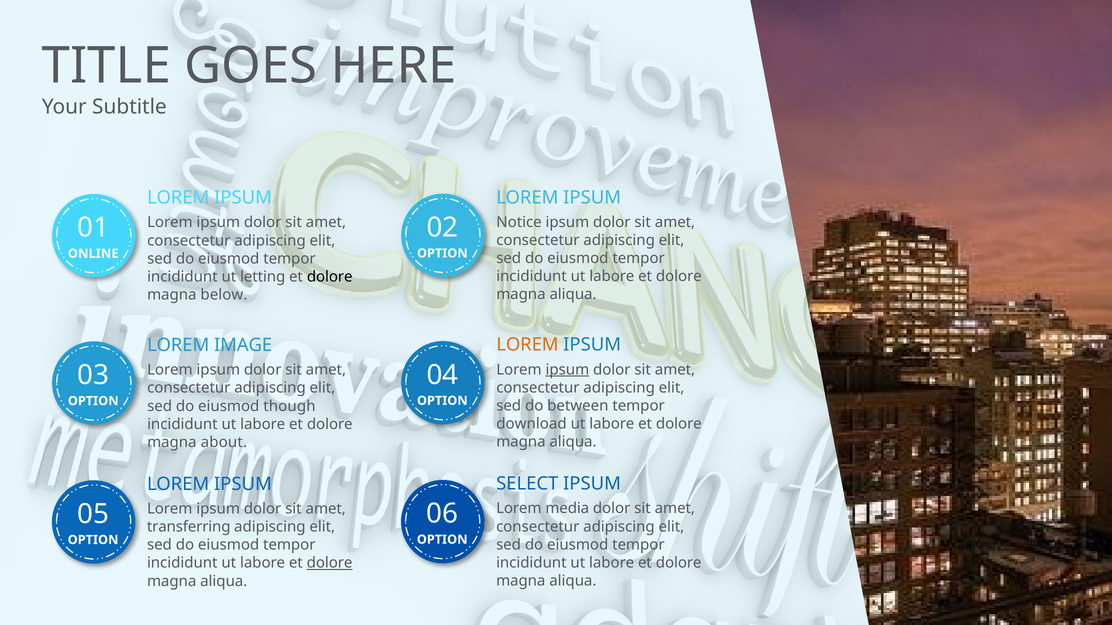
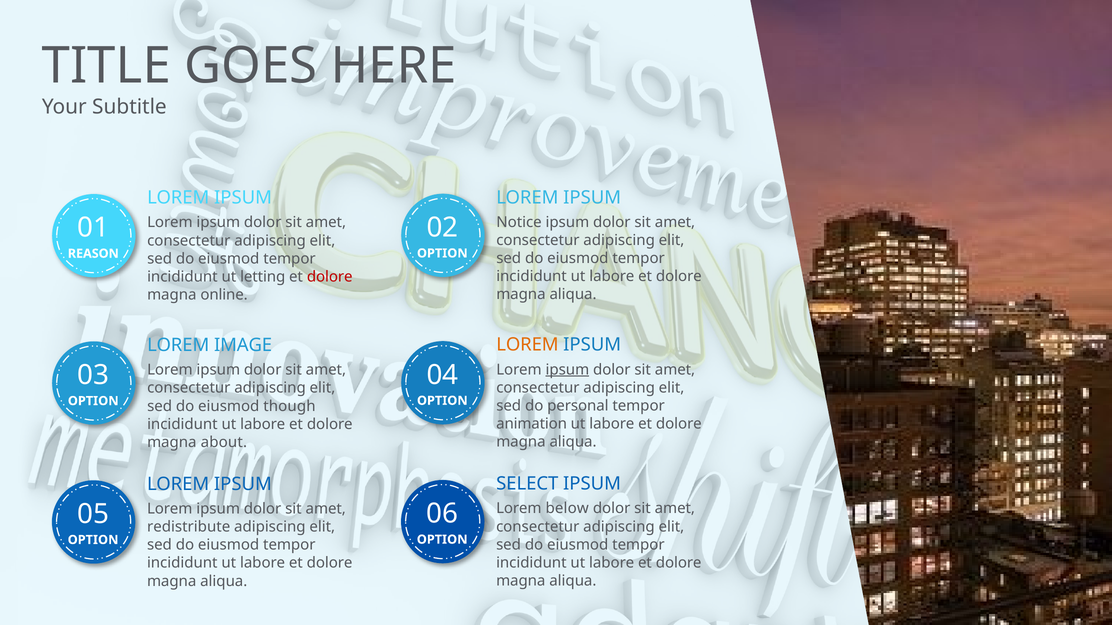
ONLINE: ONLINE -> REASON
dolore at (330, 277) colour: black -> red
below: below -> online
between: between -> personal
download: download -> animation
media: media -> below
transferring: transferring -> redistribute
dolore at (330, 563) underline: present -> none
